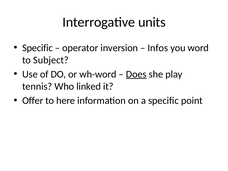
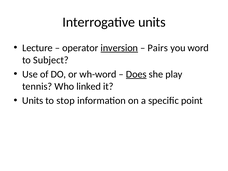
Specific at (37, 48): Specific -> Lecture
inversion underline: none -> present
Infos: Infos -> Pairs
Offer at (33, 101): Offer -> Units
here: here -> stop
